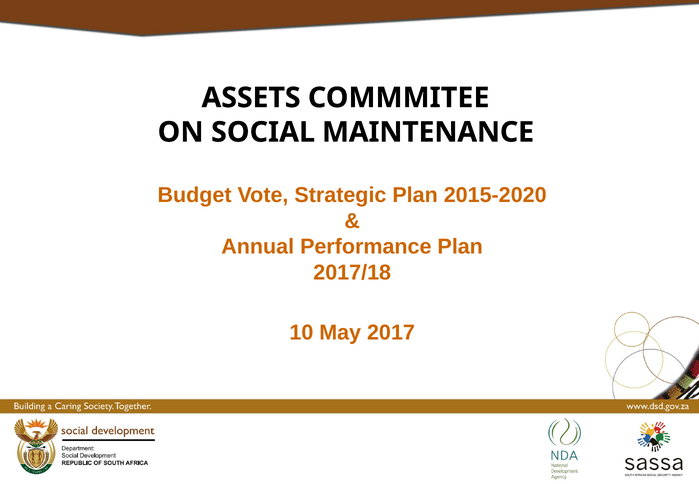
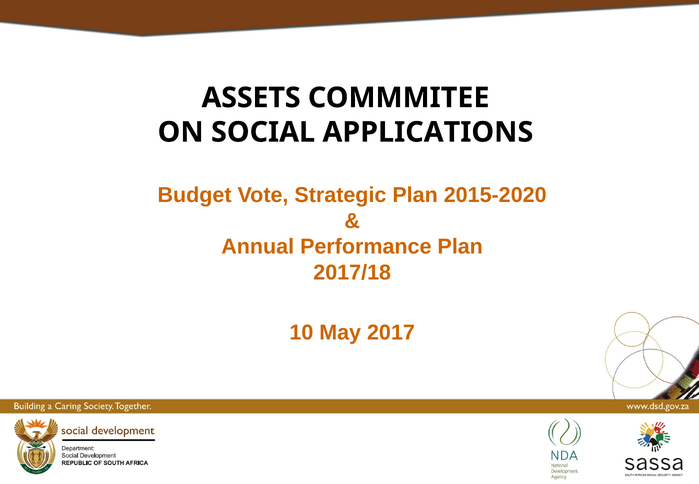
MAINTENANCE: MAINTENANCE -> APPLICATIONS
